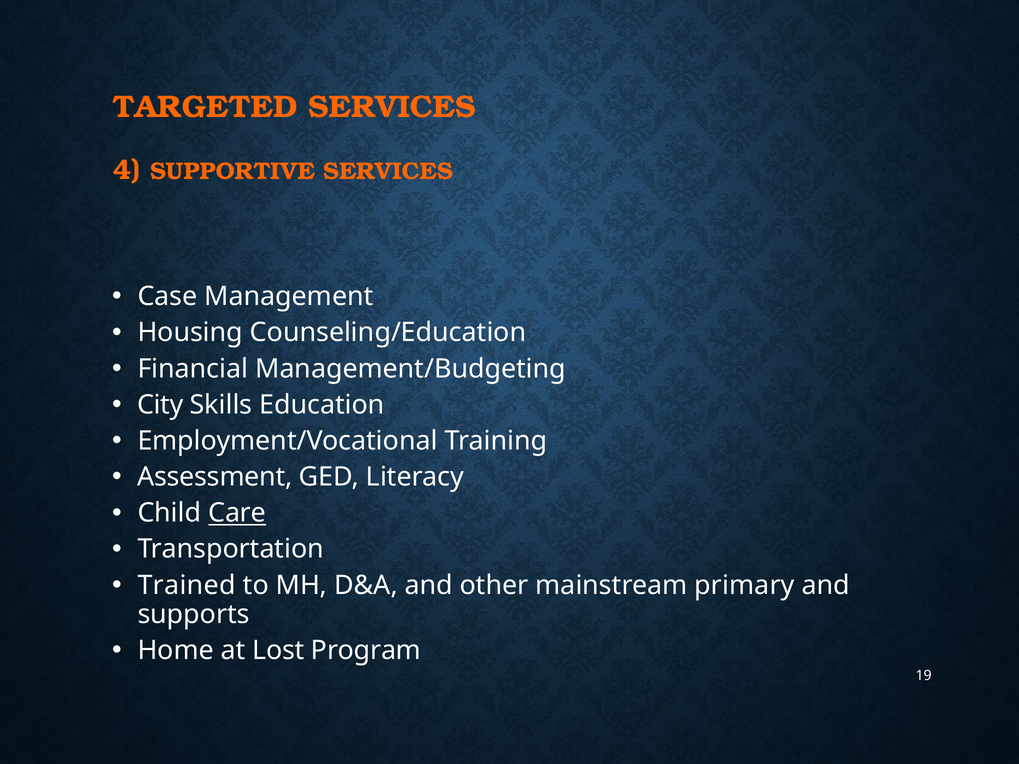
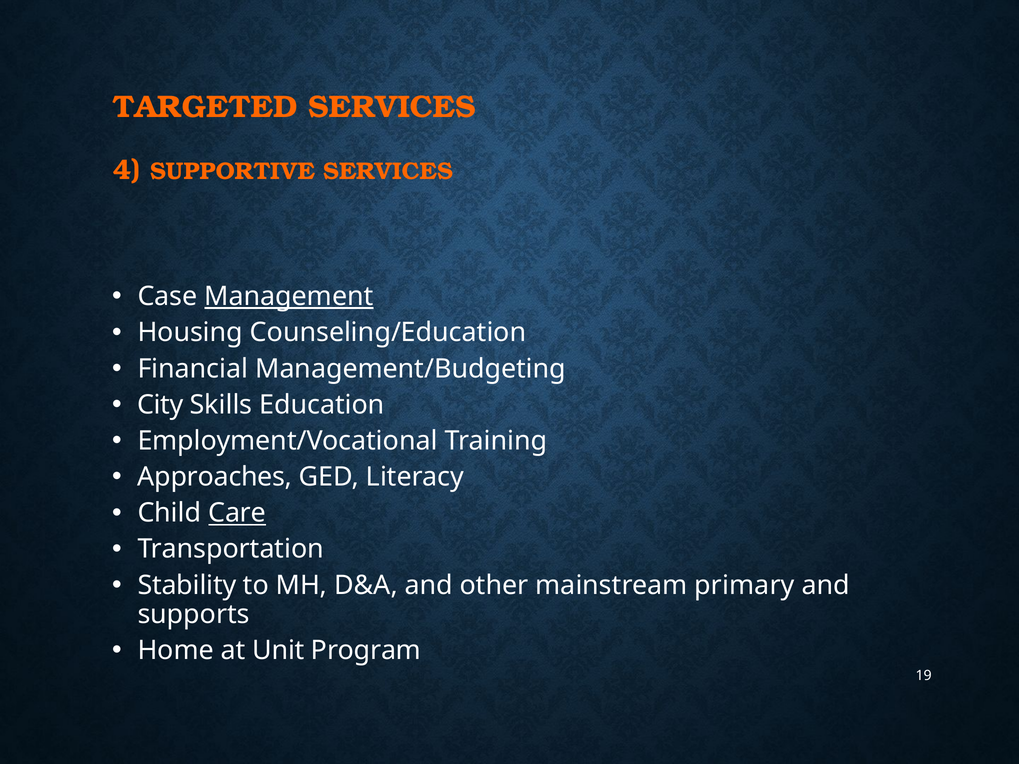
Management underline: none -> present
Assessment: Assessment -> Approaches
Trained: Trained -> Stability
Lost: Lost -> Unit
